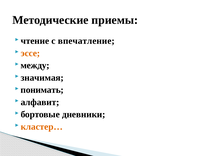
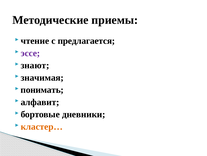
впечатление: впечатление -> предлагается
эссе colour: orange -> purple
между: между -> знают
